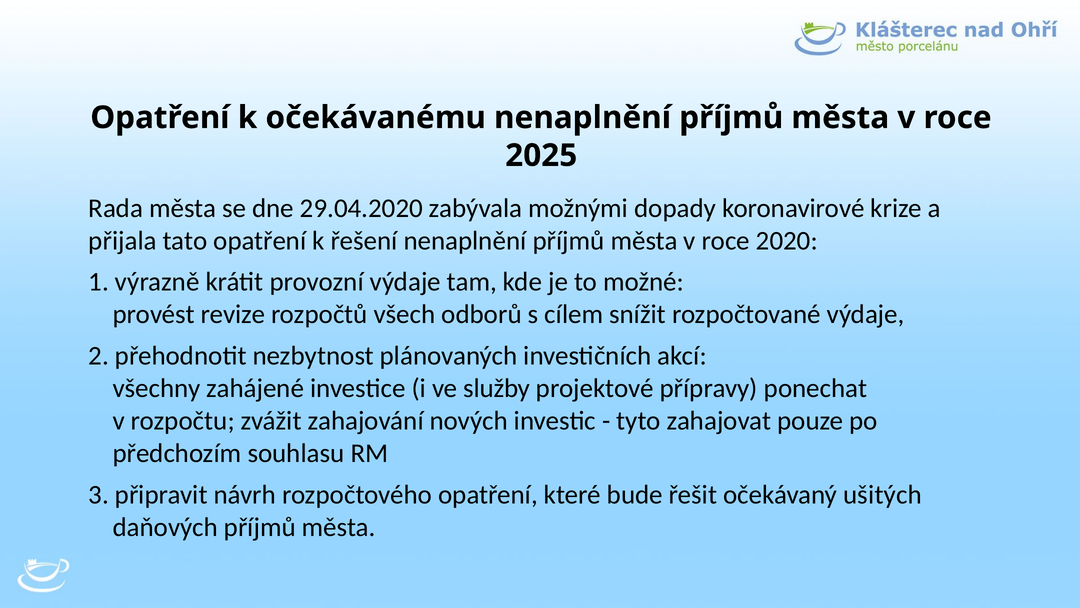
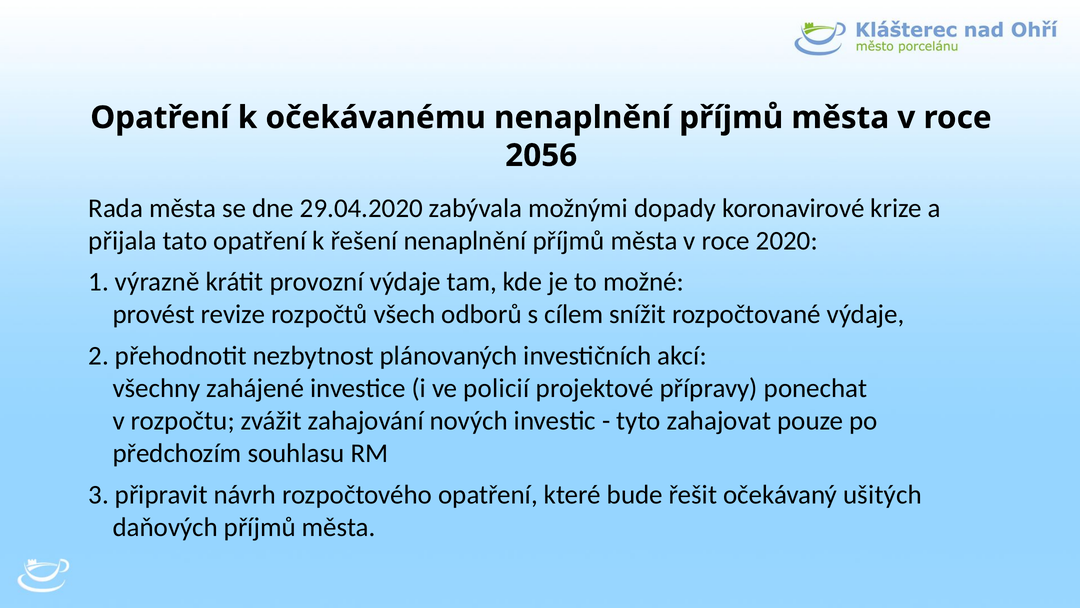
2025: 2025 -> 2056
služby: služby -> policií
